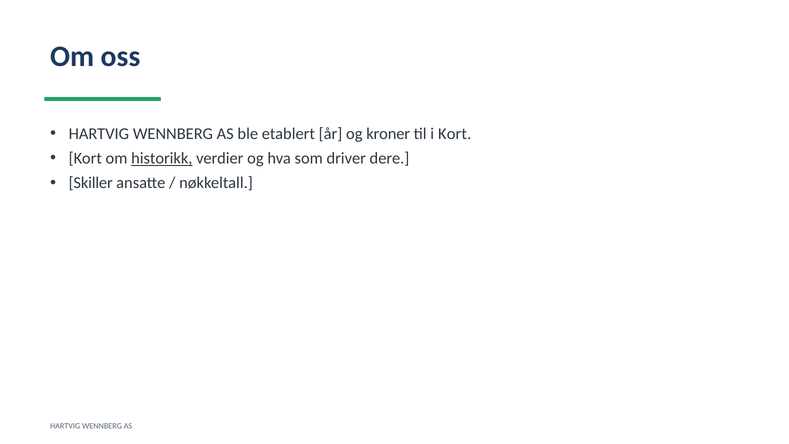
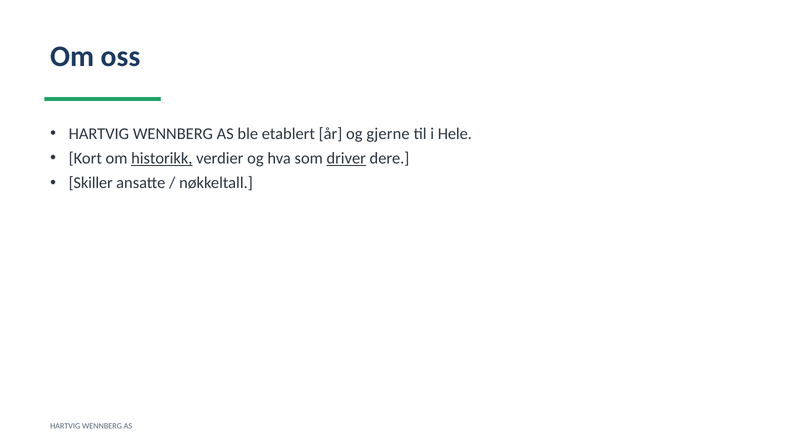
kroner: kroner -> gjerne
i Kort: Kort -> Hele
driver underline: none -> present
